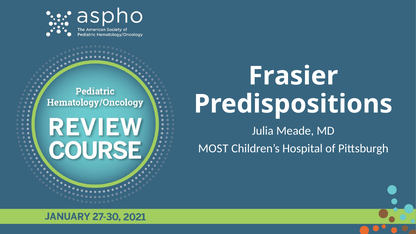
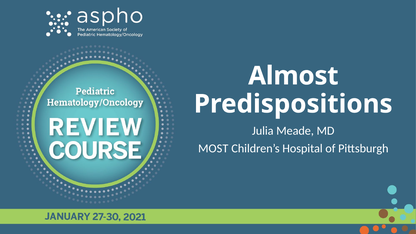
Frasier: Frasier -> Almost
